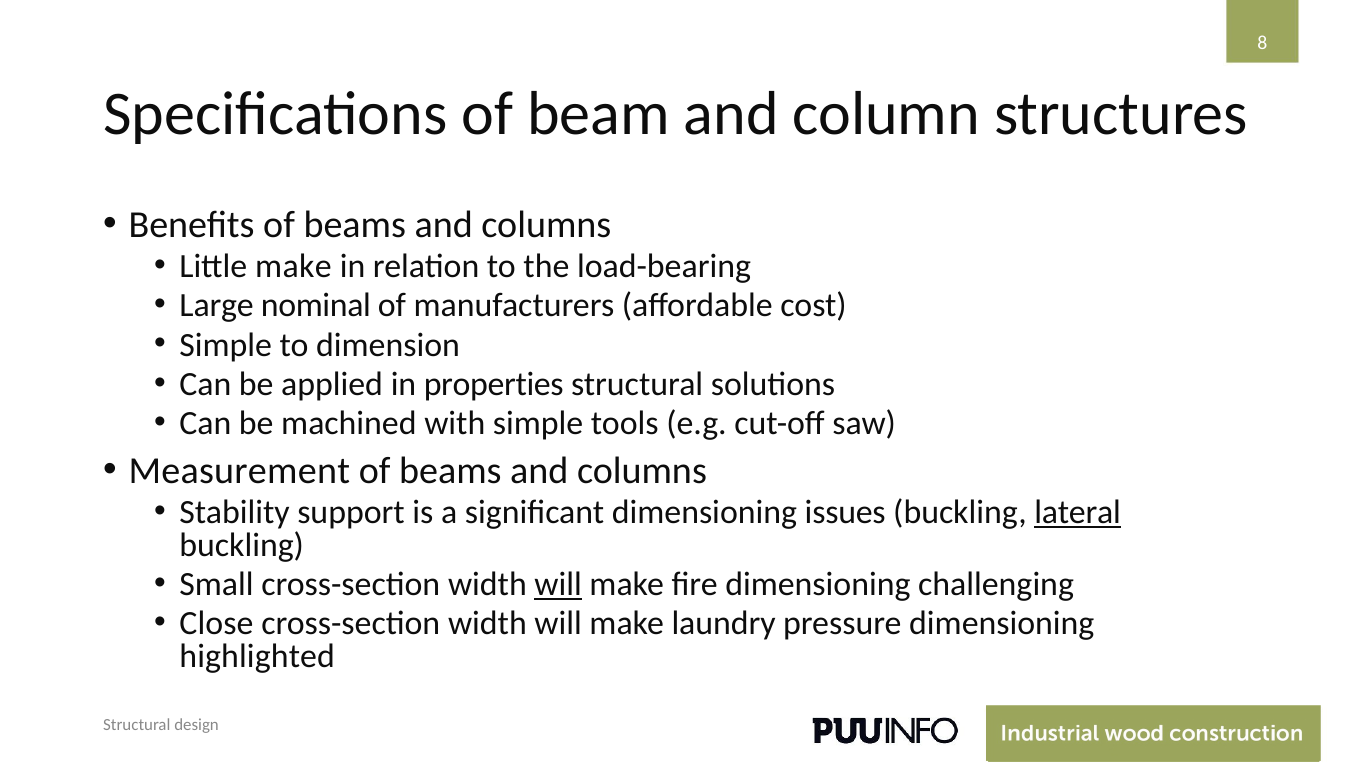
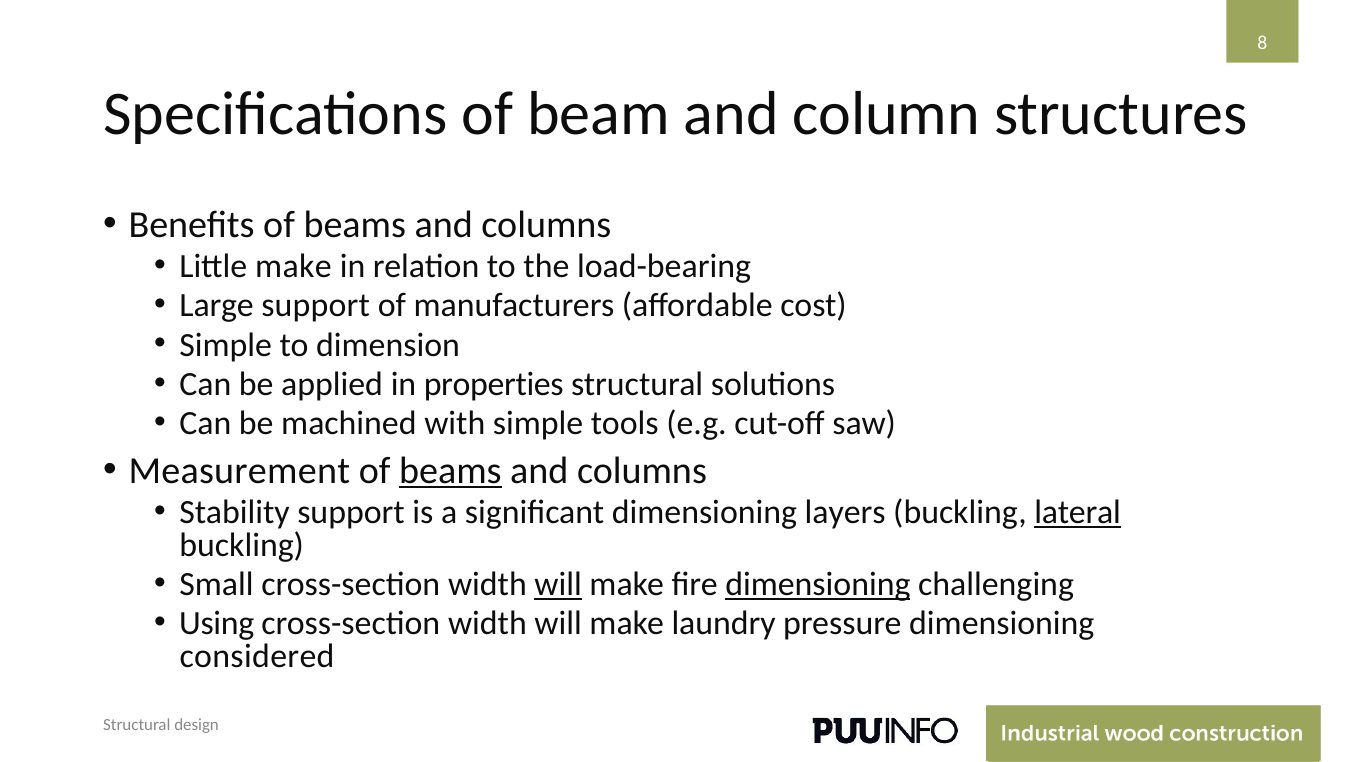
Large nominal: nominal -> support
beams at (450, 471) underline: none -> present
issues: issues -> layers
dimensioning at (818, 584) underline: none -> present
Close: Close -> Using
highlighted: highlighted -> considered
